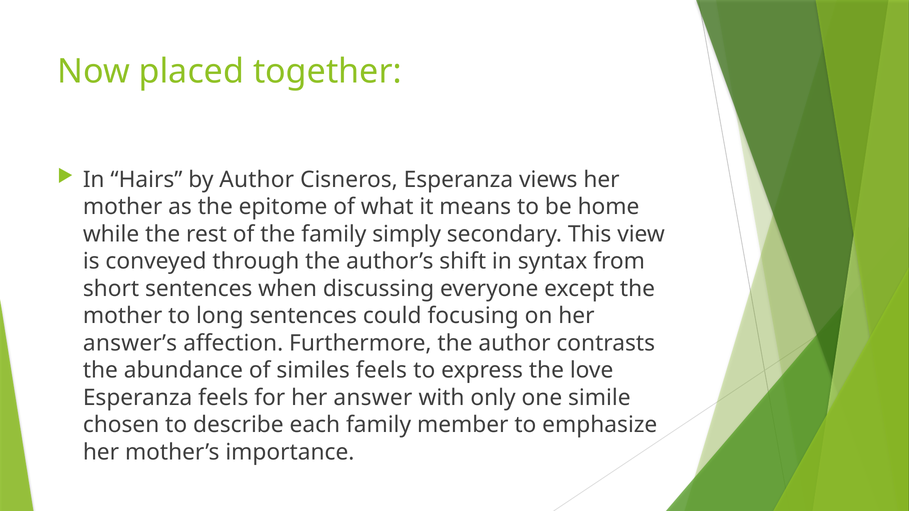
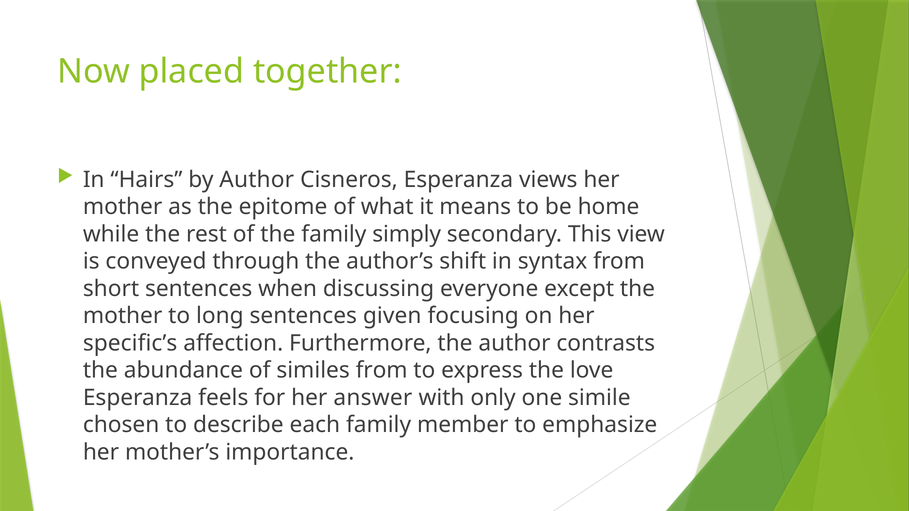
could: could -> given
answer’s: answer’s -> specific’s
similes feels: feels -> from
